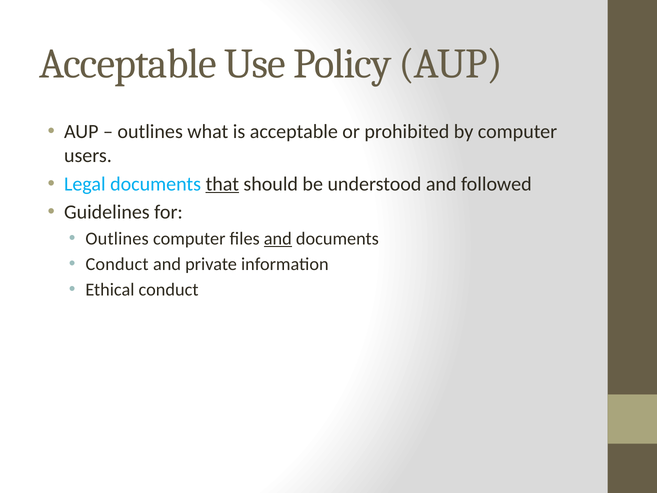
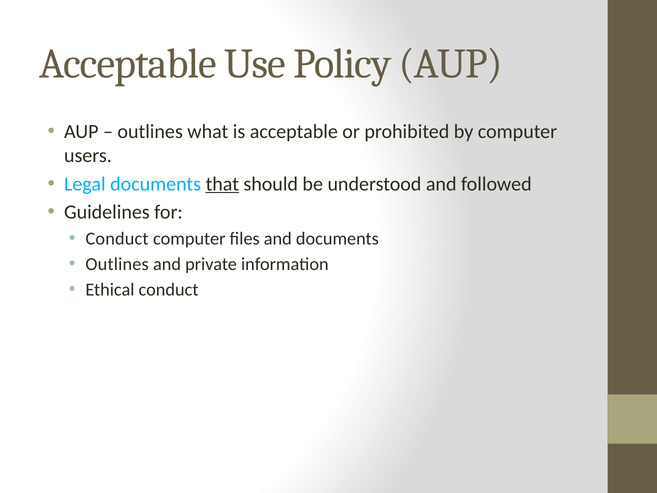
Outlines at (117, 238): Outlines -> Conduct
and at (278, 238) underline: present -> none
Conduct at (117, 264): Conduct -> Outlines
